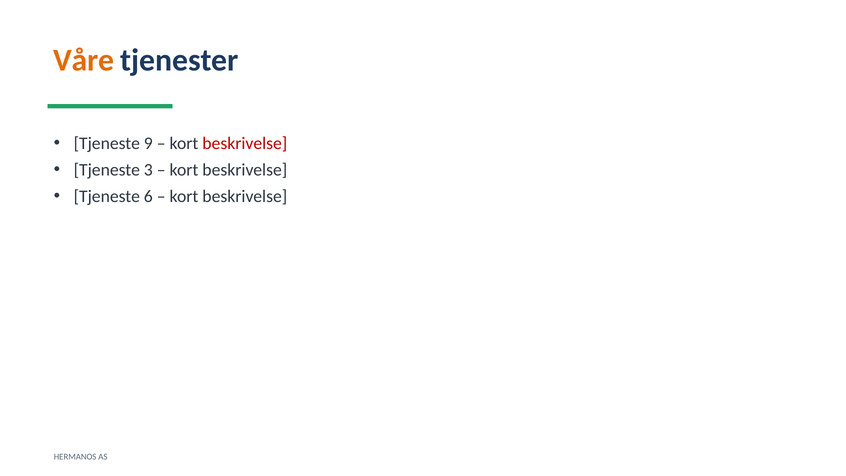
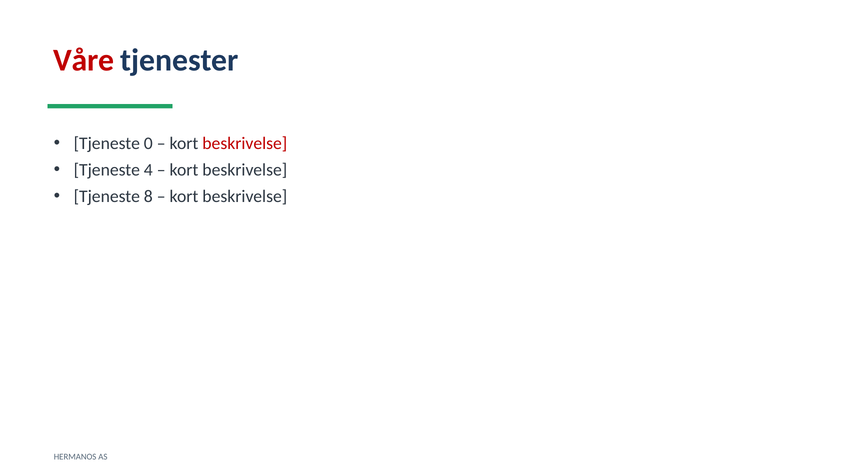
Våre colour: orange -> red
9: 9 -> 0
3: 3 -> 4
6: 6 -> 8
